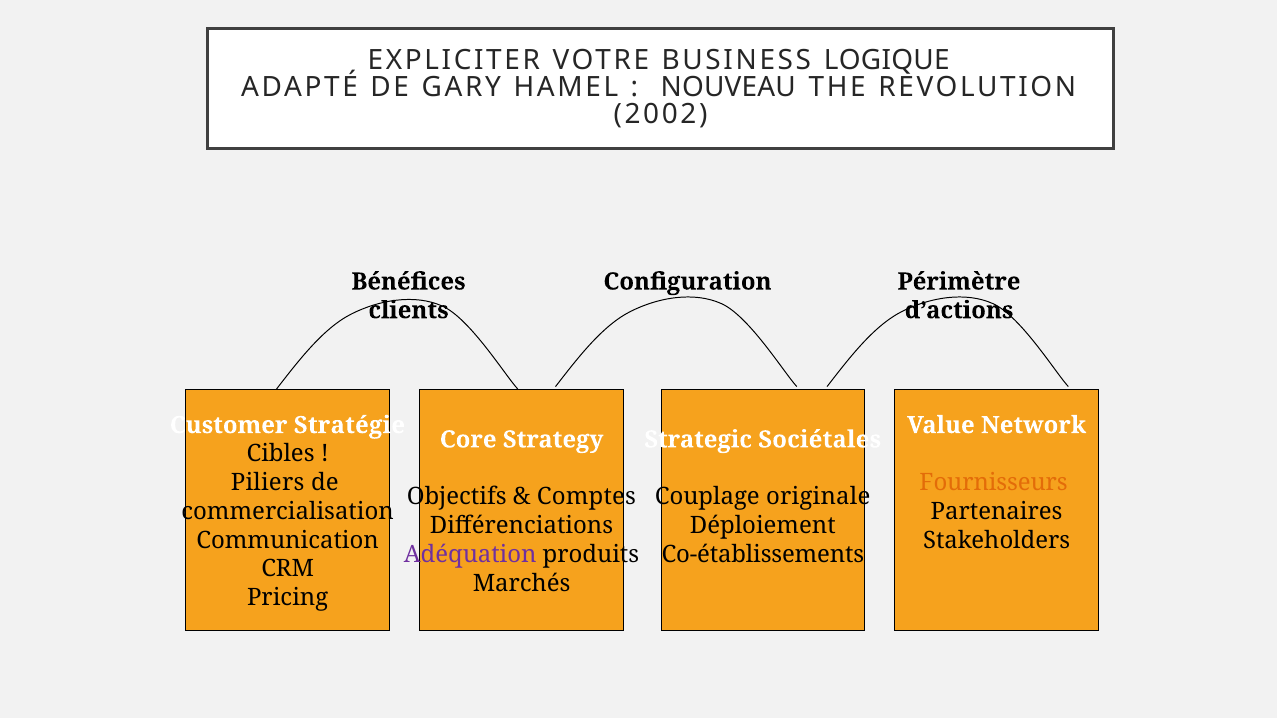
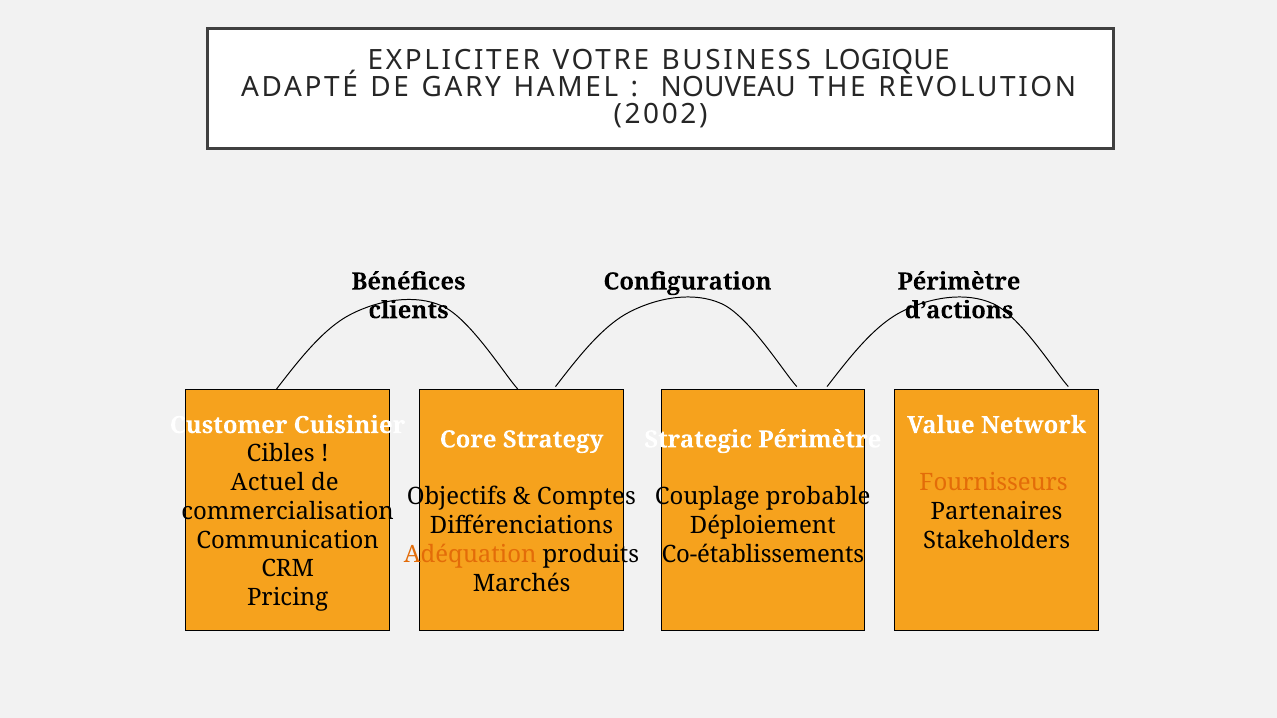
Stratégie: Stratégie -> Cuisinier
Strategic Sociétales: Sociétales -> Périmètre
Piliers: Piliers -> Actuel
originale: originale -> probable
Adéquation colour: purple -> orange
